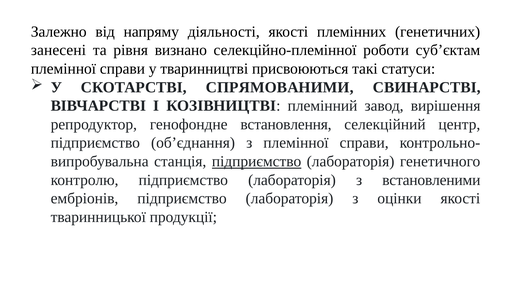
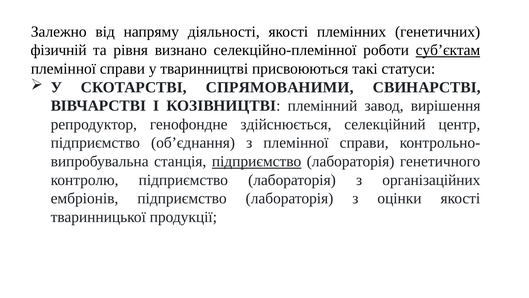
занесені: занесені -> фізичній
суб’єктам underline: none -> present
встановлення: встановлення -> здійснюється
встановленими: встановленими -> організаційних
